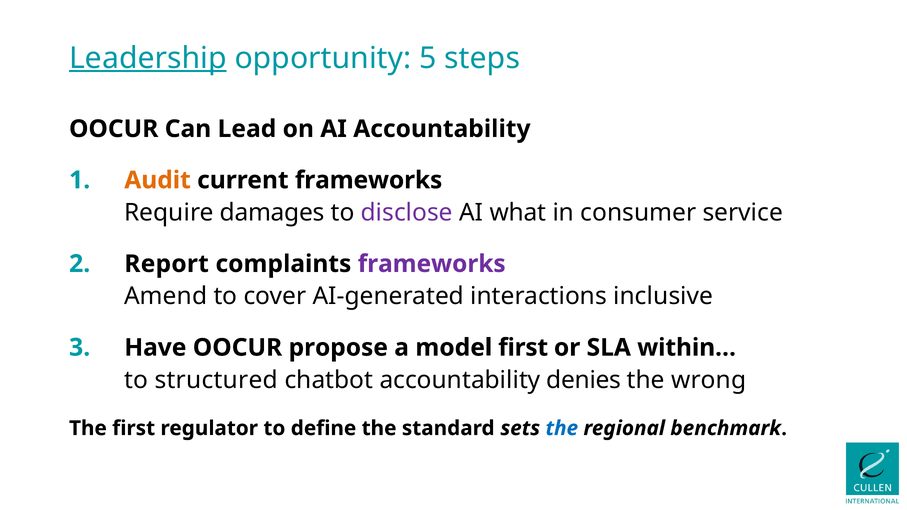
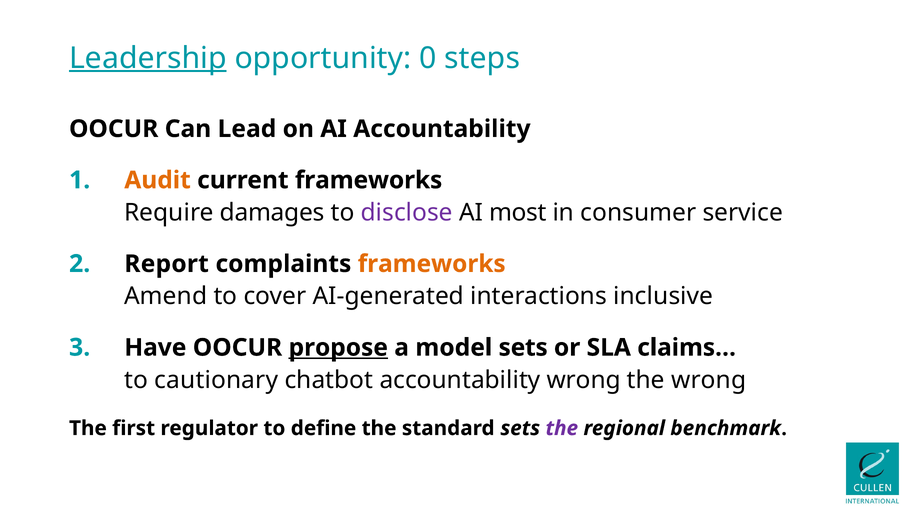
5: 5 -> 0
what: what -> most
frameworks at (432, 264) colour: purple -> orange
propose underline: none -> present
model first: first -> sets
within…: within… -> claims…
structured: structured -> cautionary
accountability denies: denies -> wrong
the at (562, 428) colour: blue -> purple
